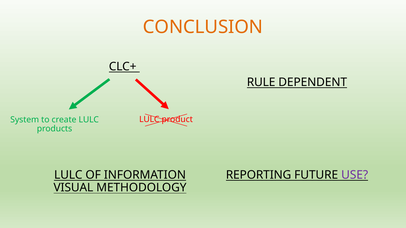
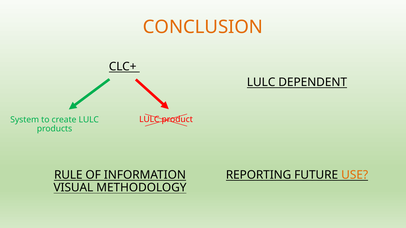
RULE at (261, 82): RULE -> LULC
USE colour: purple -> orange
LULC at (68, 175): LULC -> RULE
